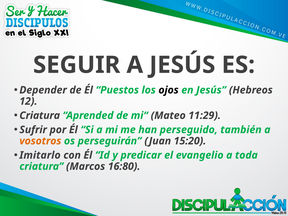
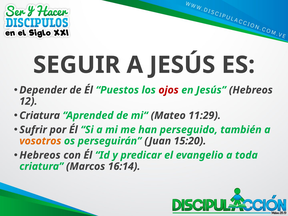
ojos colour: black -> red
Imitarlo at (40, 155): Imitarlo -> Hebreos
16:80: 16:80 -> 16:14
